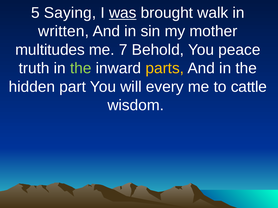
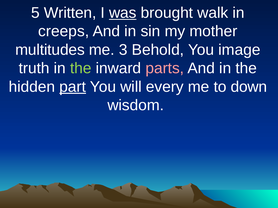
Saying: Saying -> Written
written: written -> creeps
7: 7 -> 3
peace: peace -> image
parts colour: yellow -> pink
part underline: none -> present
cattle: cattle -> down
